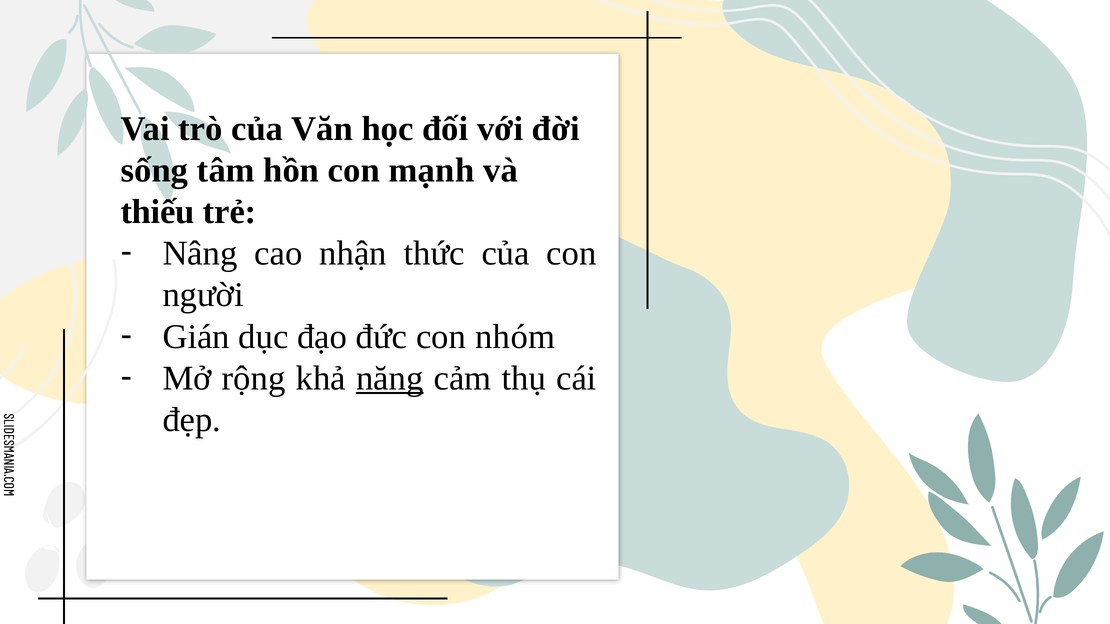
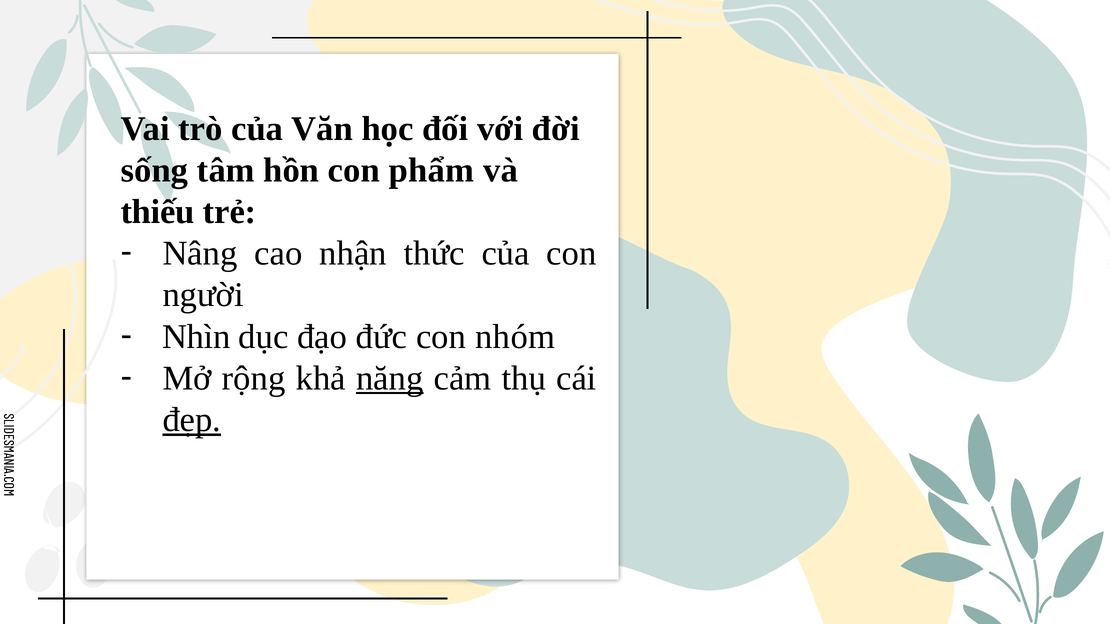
mạnh: mạnh -> phẩm
Gián: Gián -> Nhìn
đẹp underline: none -> present
